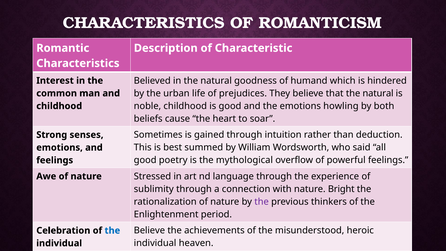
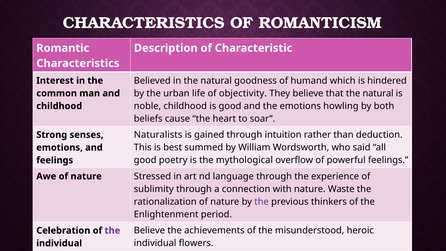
prejudices: prejudices -> objectivity
Sometimes: Sometimes -> Naturalists
Bright: Bright -> Waste
the at (112, 230) colour: blue -> purple
heaven: heaven -> flowers
